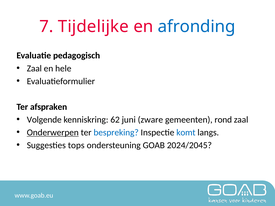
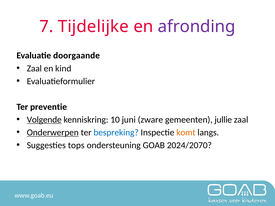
afronding colour: blue -> purple
pedagogisch: pedagogisch -> doorgaande
hele: hele -> kind
afspraken: afspraken -> preventie
Volgende underline: none -> present
62: 62 -> 10
rond: rond -> jullie
komt colour: blue -> orange
2024/2045: 2024/2045 -> 2024/2070
